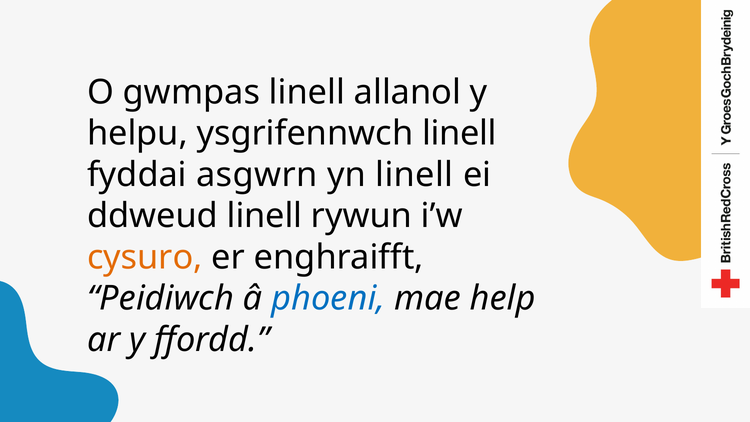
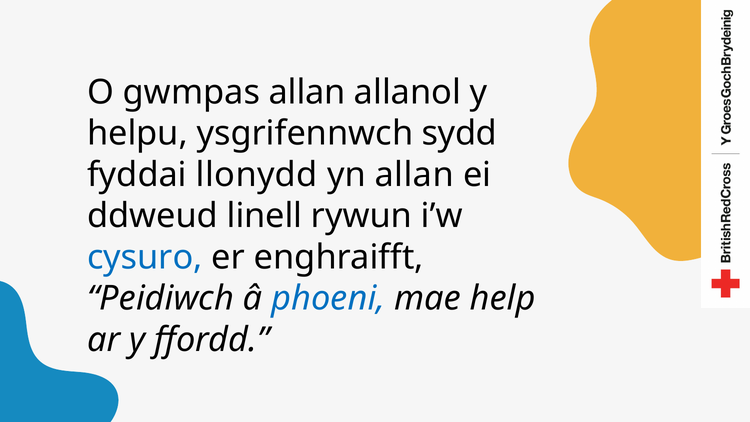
gwmpas linell: linell -> allan
ysgrifennwch linell: linell -> sydd
asgwrn: asgwrn -> llonydd
yn linell: linell -> allan
cysuro colour: orange -> blue
